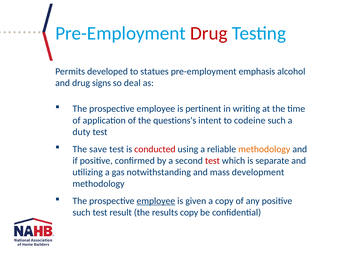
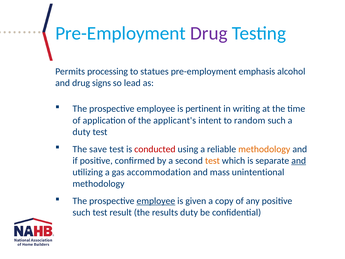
Drug at (209, 33) colour: red -> purple
developed: developed -> processing
deal: deal -> lead
questions's: questions's -> applicant's
codeine: codeine -> random
test at (212, 160) colour: red -> orange
and at (299, 160) underline: none -> present
notwithstanding: notwithstanding -> accommodation
development: development -> unintentional
results copy: copy -> duty
